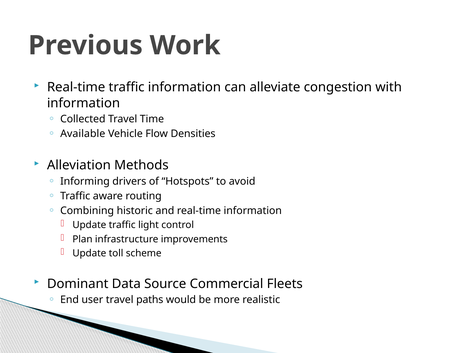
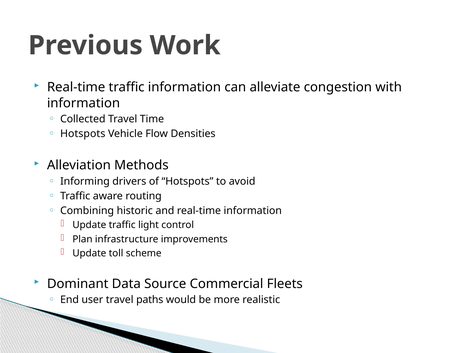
Available at (83, 134): Available -> Hotspots
